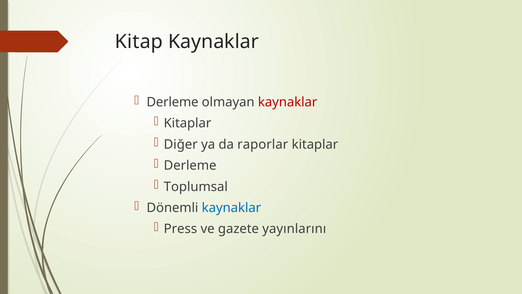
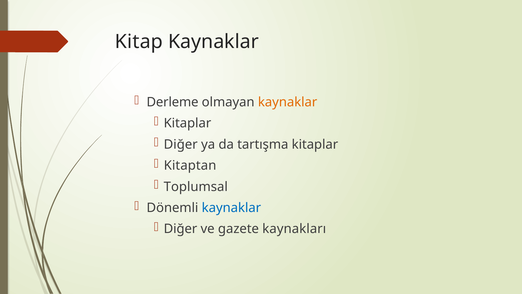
kaynaklar at (288, 102) colour: red -> orange
raporlar: raporlar -> tartışma
Derleme at (190, 165): Derleme -> Kitaptan
Press at (180, 229): Press -> Diğer
yayınlarını: yayınlarını -> kaynakları
